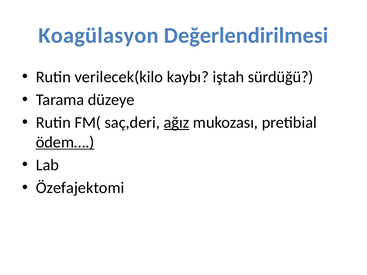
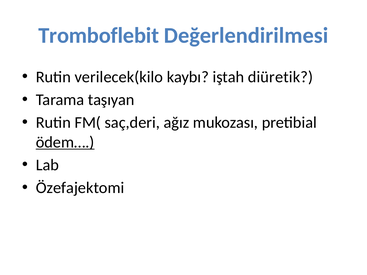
Koagülasyon: Koagülasyon -> Tromboflebit
sürdüğü: sürdüğü -> diüretik
düzeye: düzeye -> taşıyan
ağız underline: present -> none
